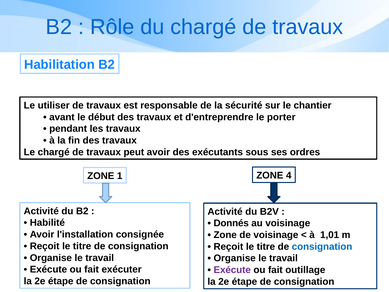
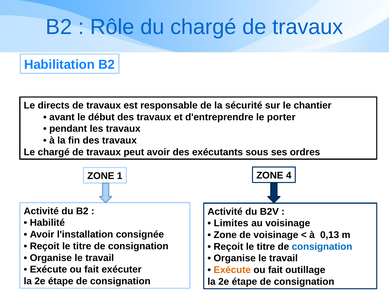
utiliser: utiliser -> directs
Donnés: Donnés -> Limites
1,01: 1,01 -> 0,13
Exécute at (232, 270) colour: purple -> orange
